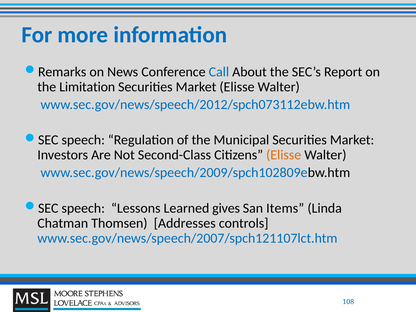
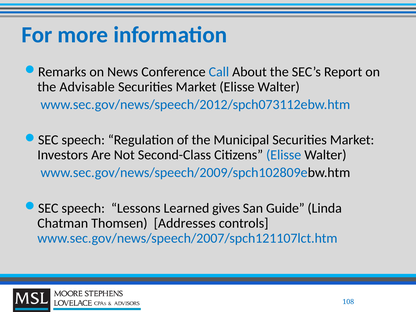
Limitation: Limitation -> Advisable
Elisse at (284, 155) colour: orange -> blue
Items: Items -> Guide
